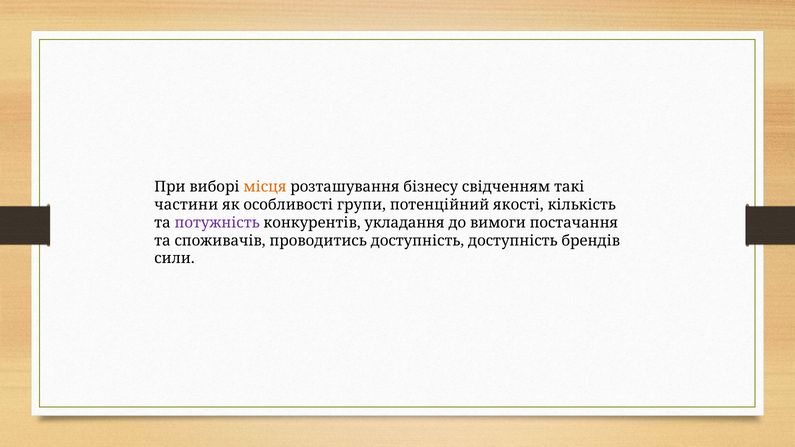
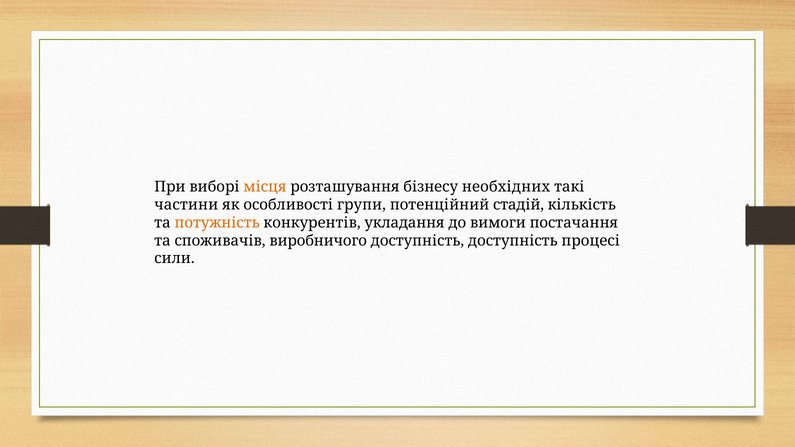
свідченням: свідченням -> необхідних
якості: якості -> стадій
потужність colour: purple -> orange
проводитись: проводитись -> виробничого
брендів: брендів -> процесі
